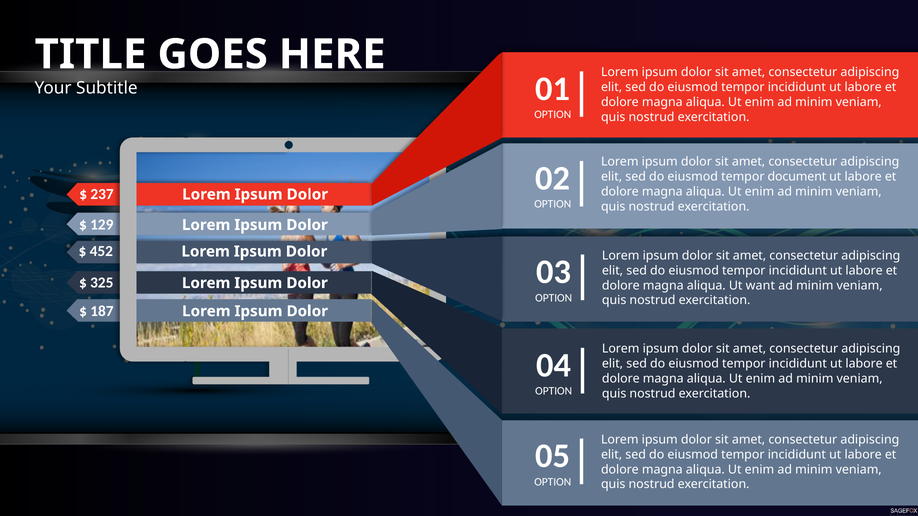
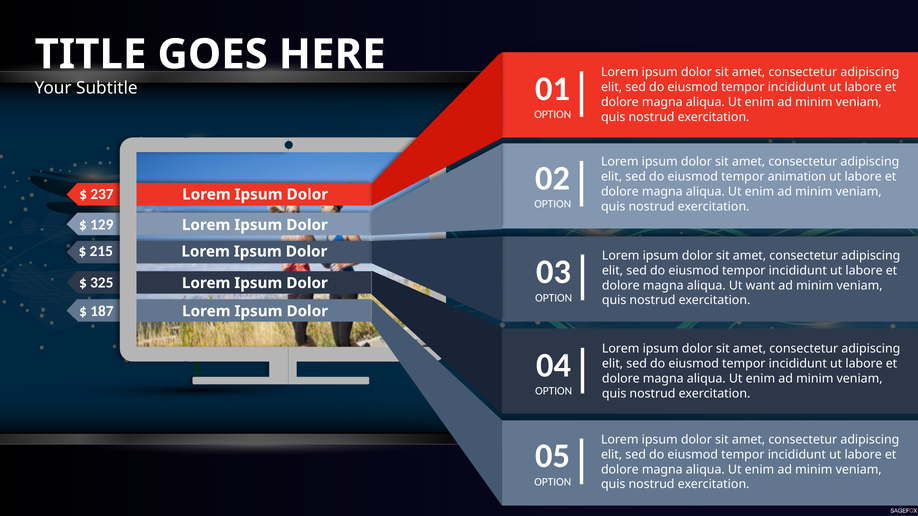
document: document -> animation
452: 452 -> 215
